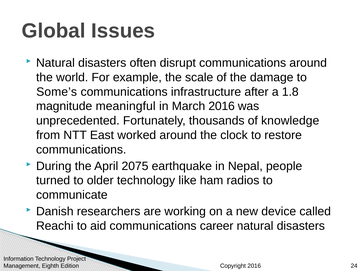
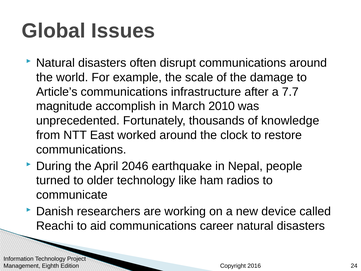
Some’s: Some’s -> Article’s
1.8: 1.8 -> 7.7
meaningful: meaningful -> accomplish
March 2016: 2016 -> 2010
2075: 2075 -> 2046
